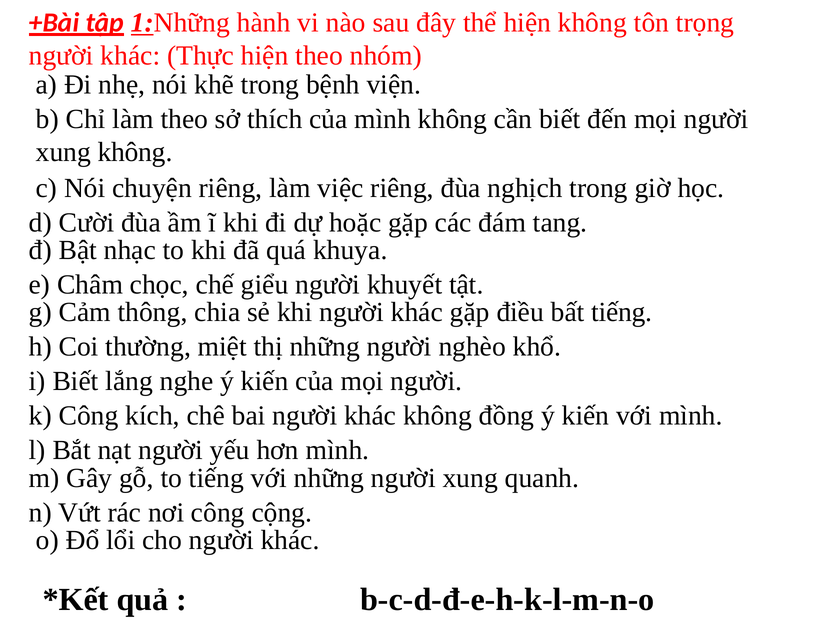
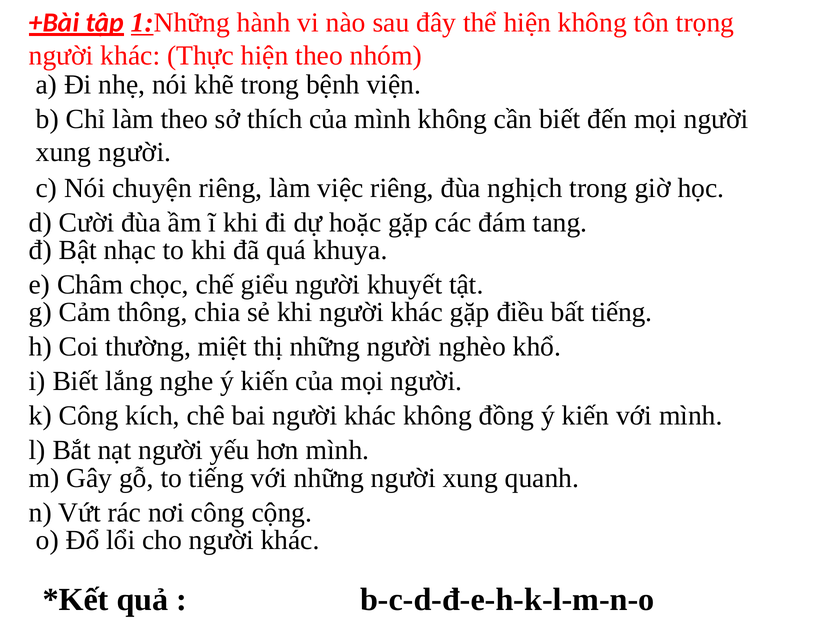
xung không: không -> người
